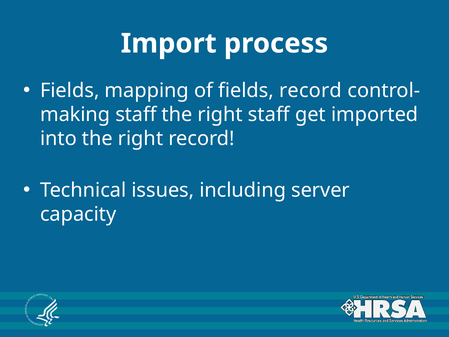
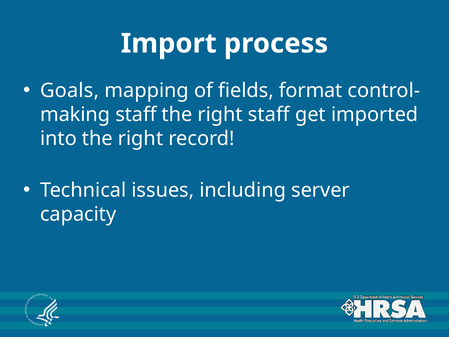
Fields at (70, 90): Fields -> Goals
fields record: record -> format
